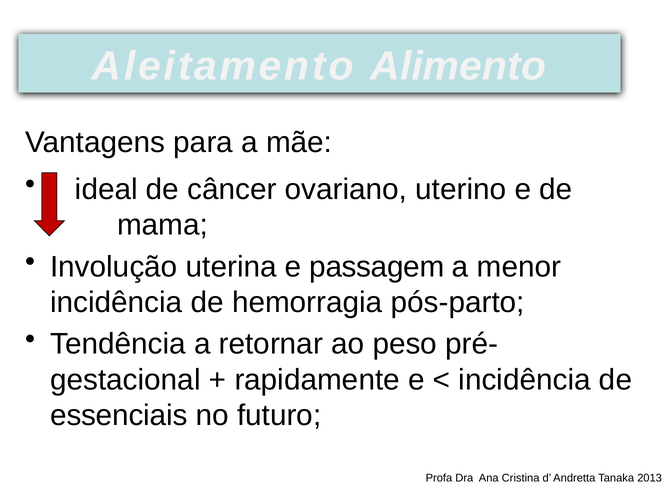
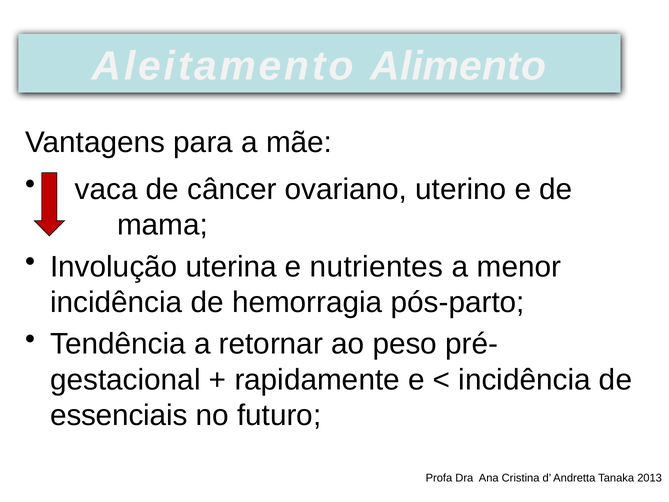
ideal: ideal -> vaca
passagem: passagem -> nutrientes
